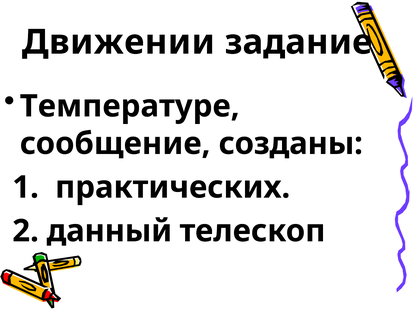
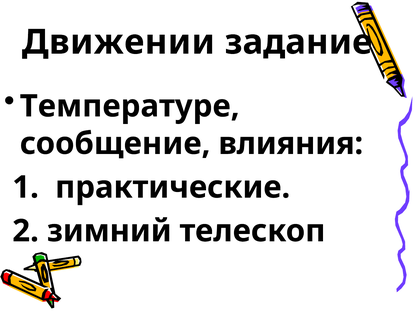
созданы: созданы -> влияния
практических: практических -> практические
данный: данный -> зимний
